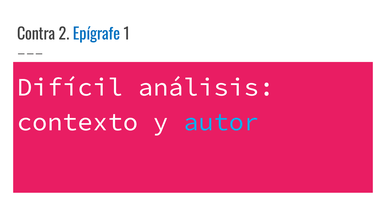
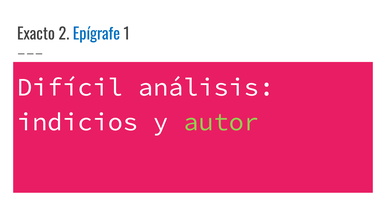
Contra: Contra -> Exacto
contexto: contexto -> indicios
autor colour: light blue -> light green
